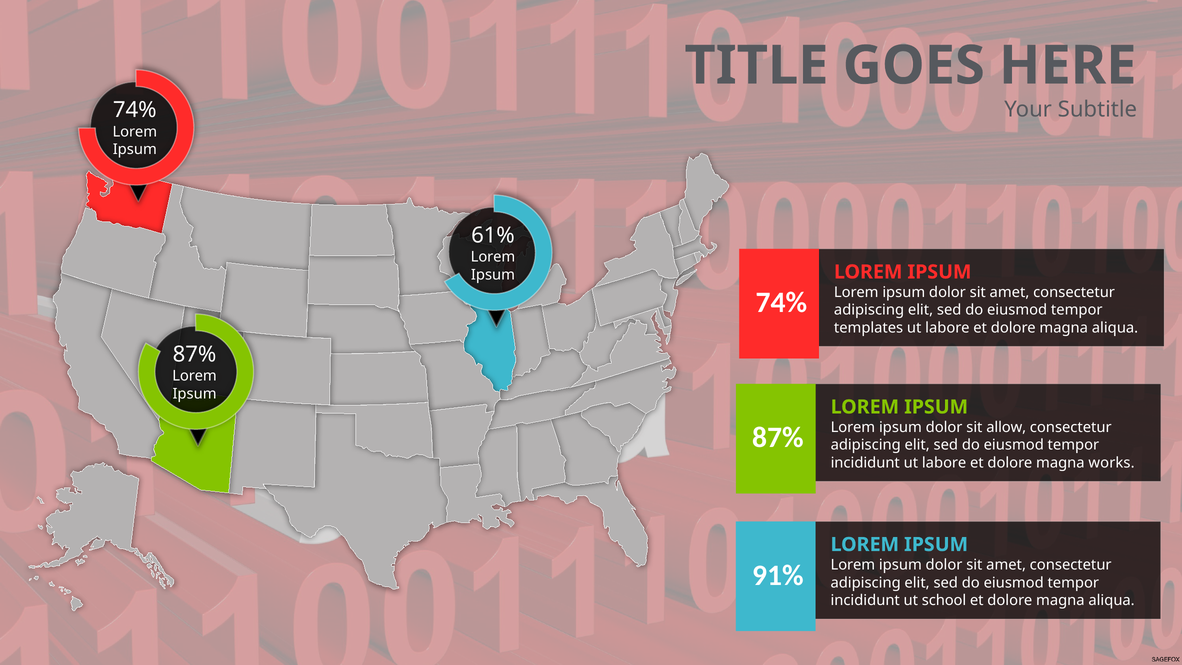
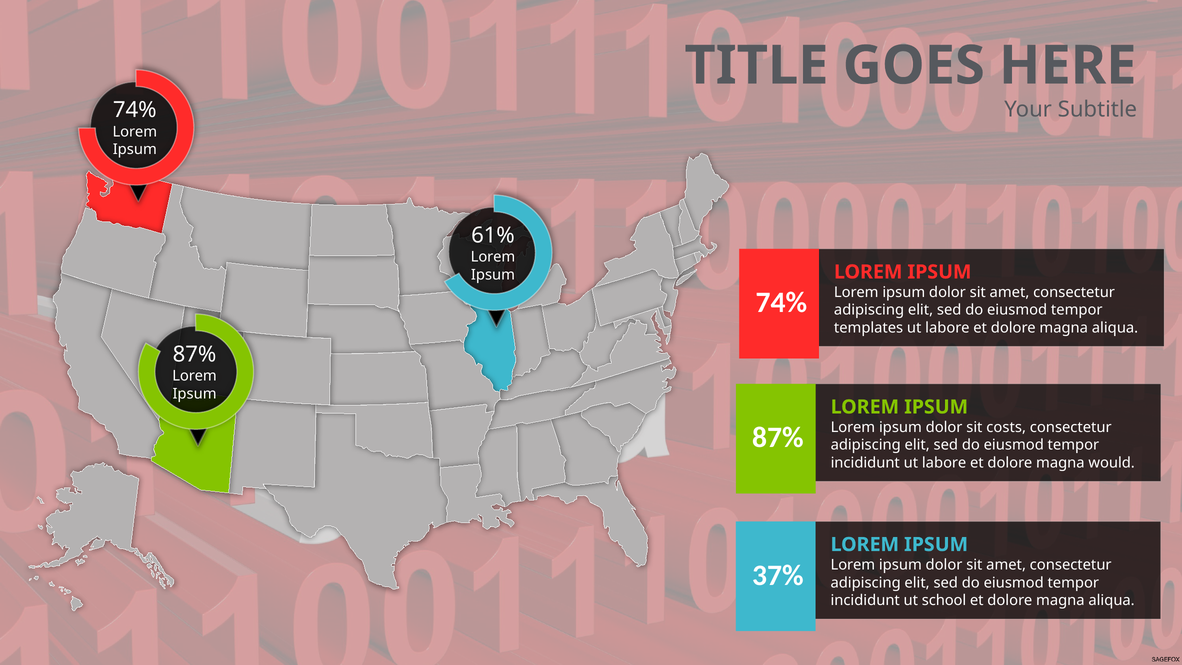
allow: allow -> costs
works: works -> would
91%: 91% -> 37%
